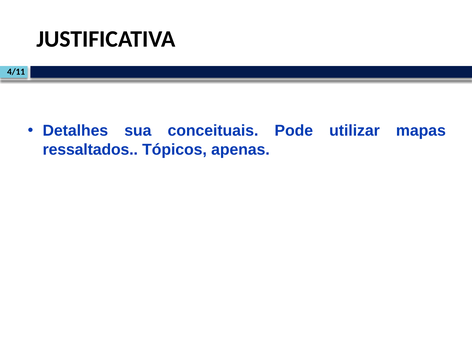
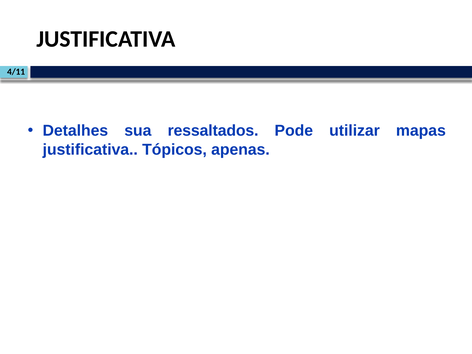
conceituais: conceituais -> ressaltados
ressaltados at (90, 150): ressaltados -> justificativa
